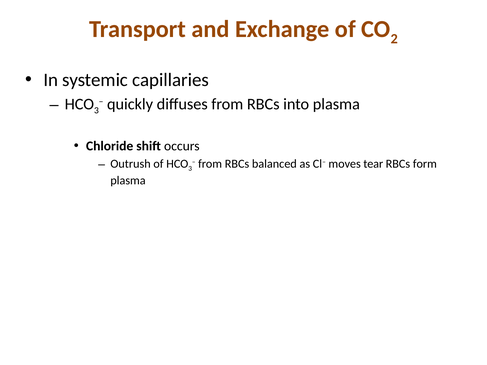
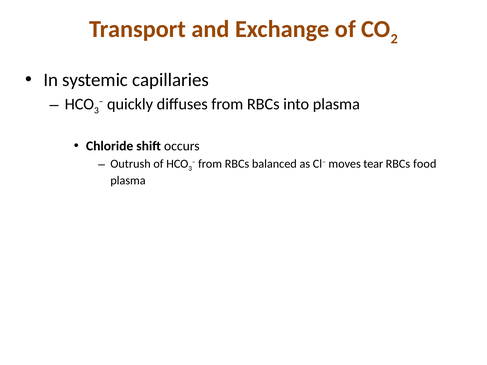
form: form -> food
